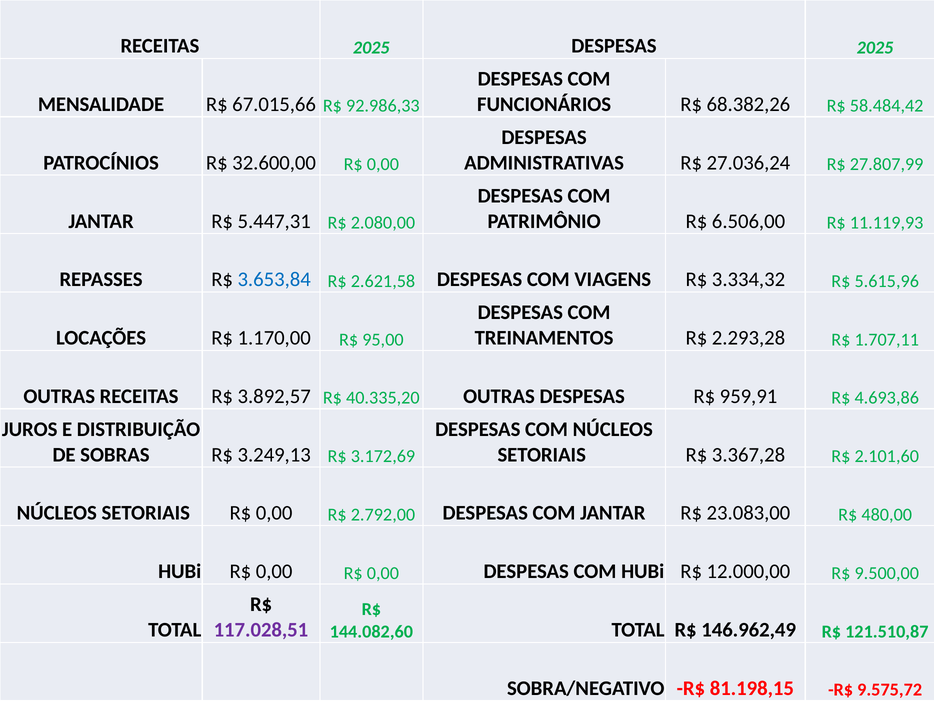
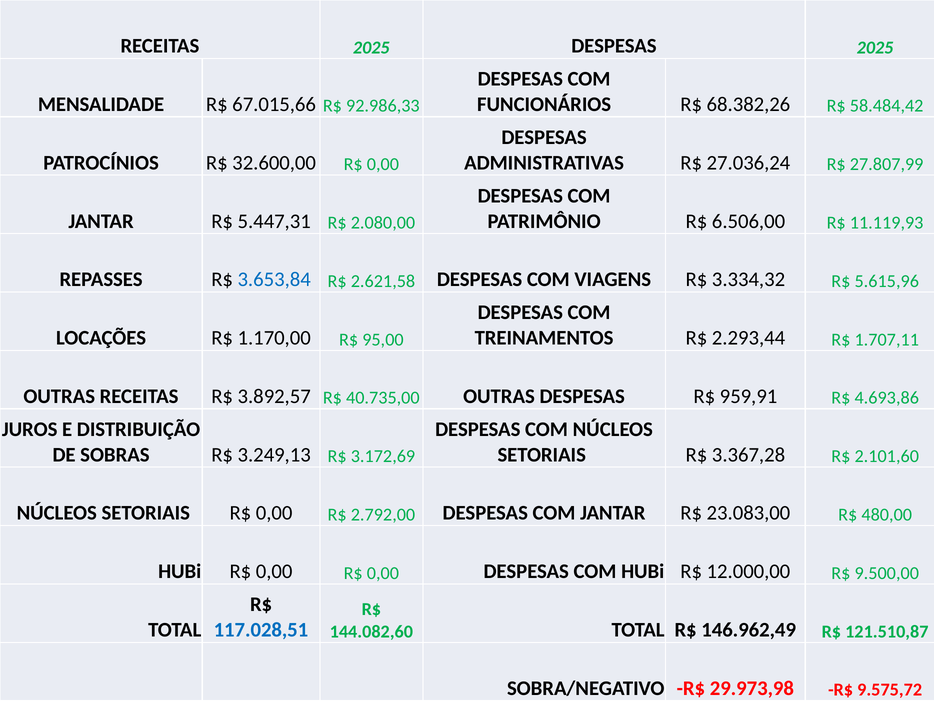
2.293,28: 2.293,28 -> 2.293,44
40.335,20: 40.335,20 -> 40.735,00
117.028,51 colour: purple -> blue
81.198,15: 81.198,15 -> 29.973,98
